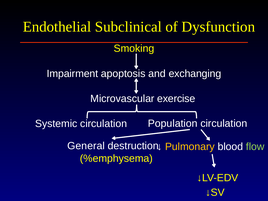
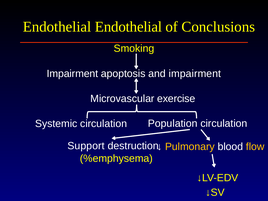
Endothelial Subclinical: Subclinical -> Endothelial
Dysfunction: Dysfunction -> Conclusions
and exchanging: exchanging -> impairment
General: General -> Support
flow colour: light green -> yellow
